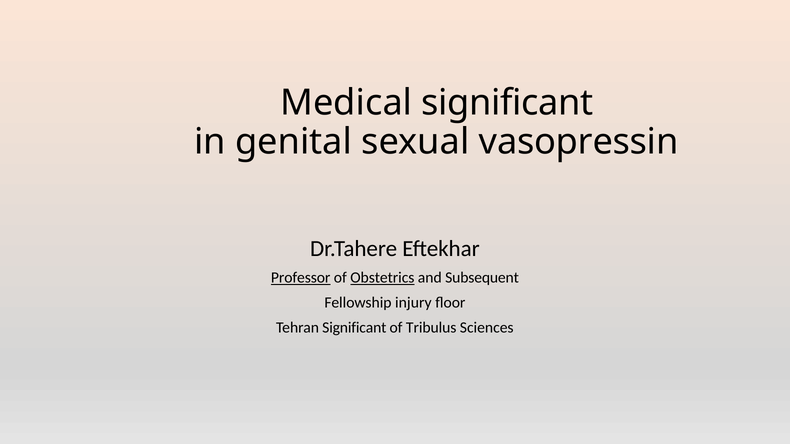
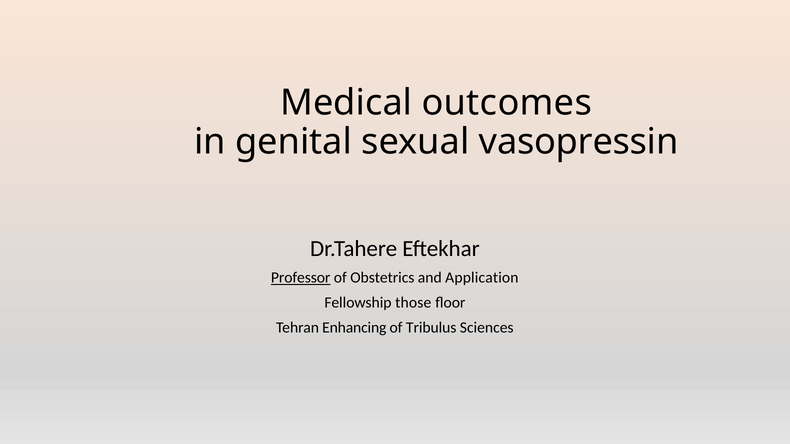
Medical significant: significant -> outcomes
Obstetrics underline: present -> none
Subsequent: Subsequent -> Application
injury: injury -> those
Tehran Significant: Significant -> Enhancing
